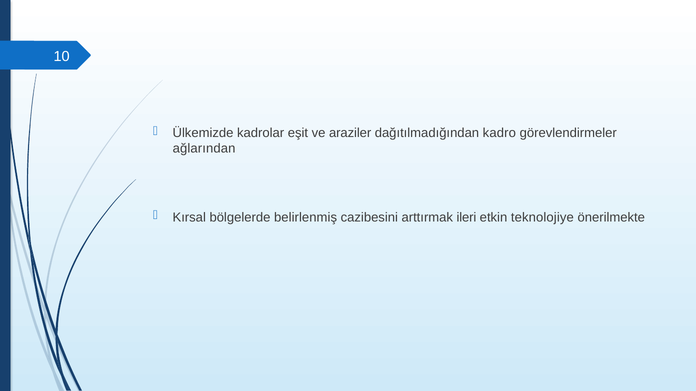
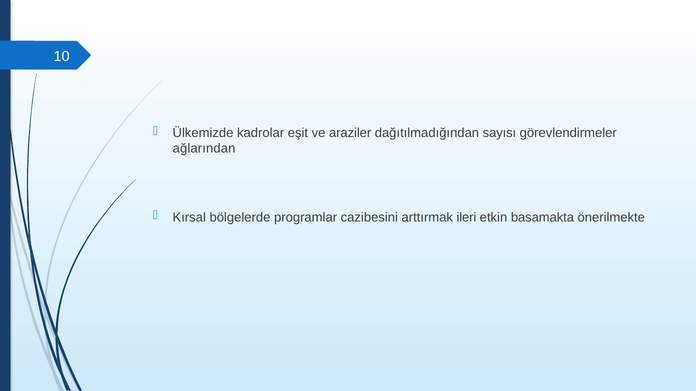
kadro: kadro -> sayısı
belirlenmiş: belirlenmiş -> programlar
teknolojiye: teknolojiye -> basamakta
